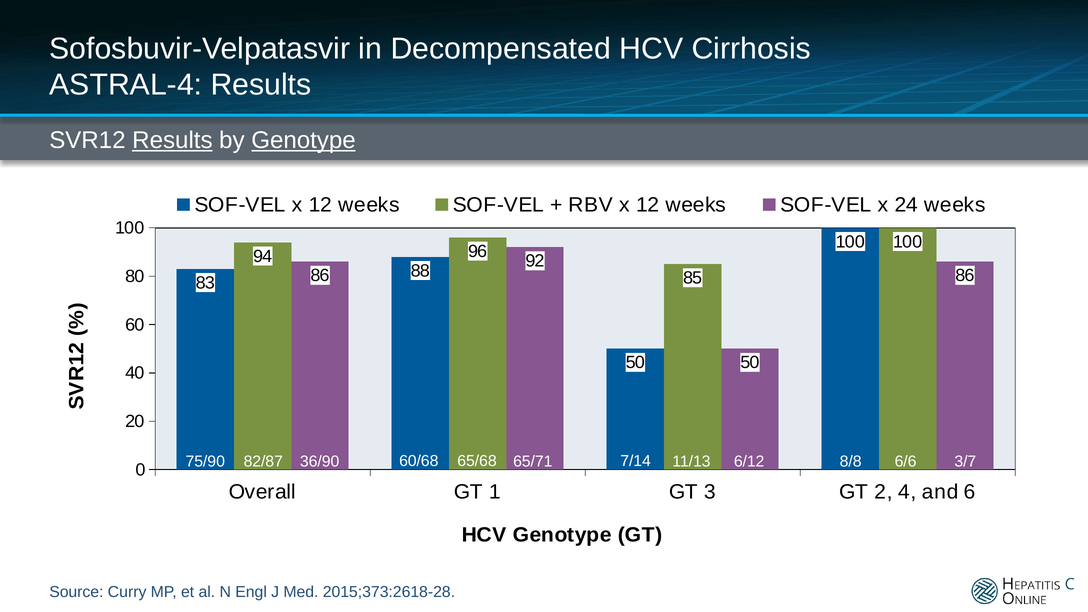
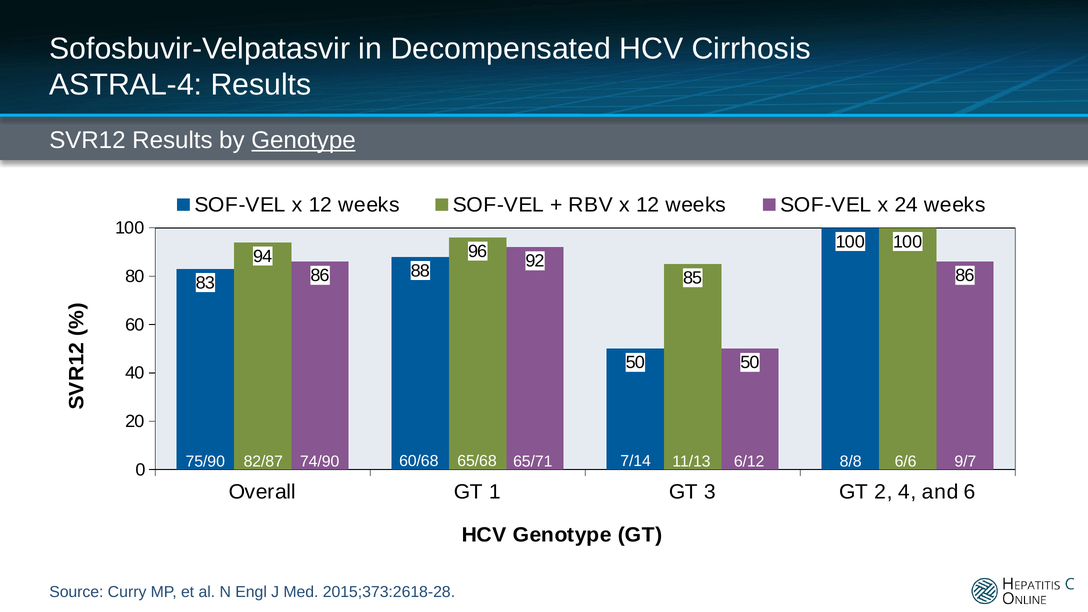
Results at (172, 140) underline: present -> none
36/90: 36/90 -> 74/90
3/7: 3/7 -> 9/7
